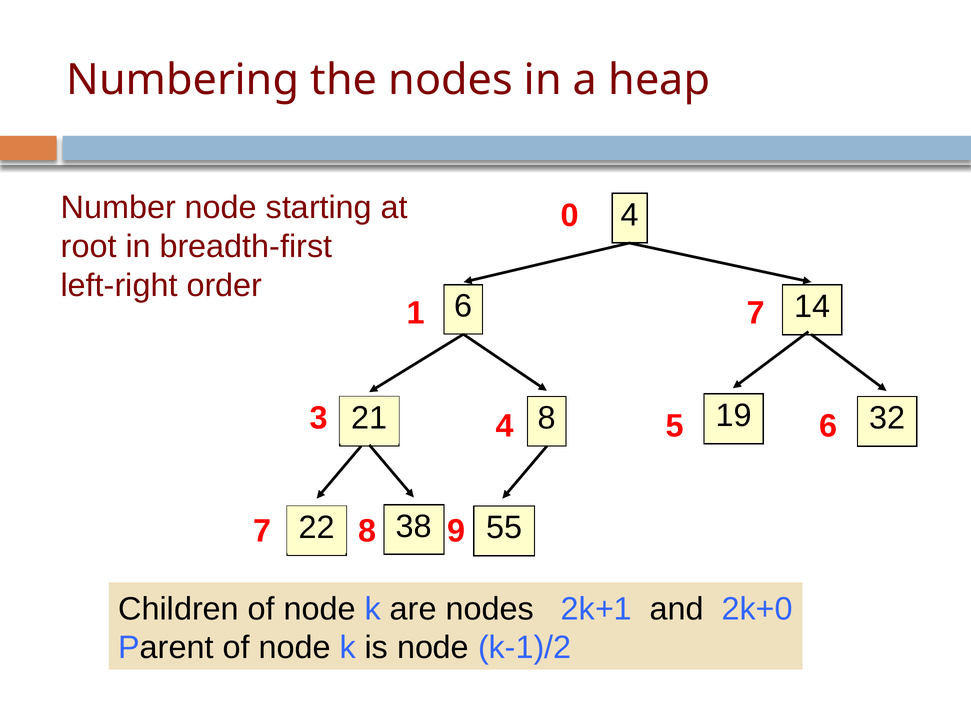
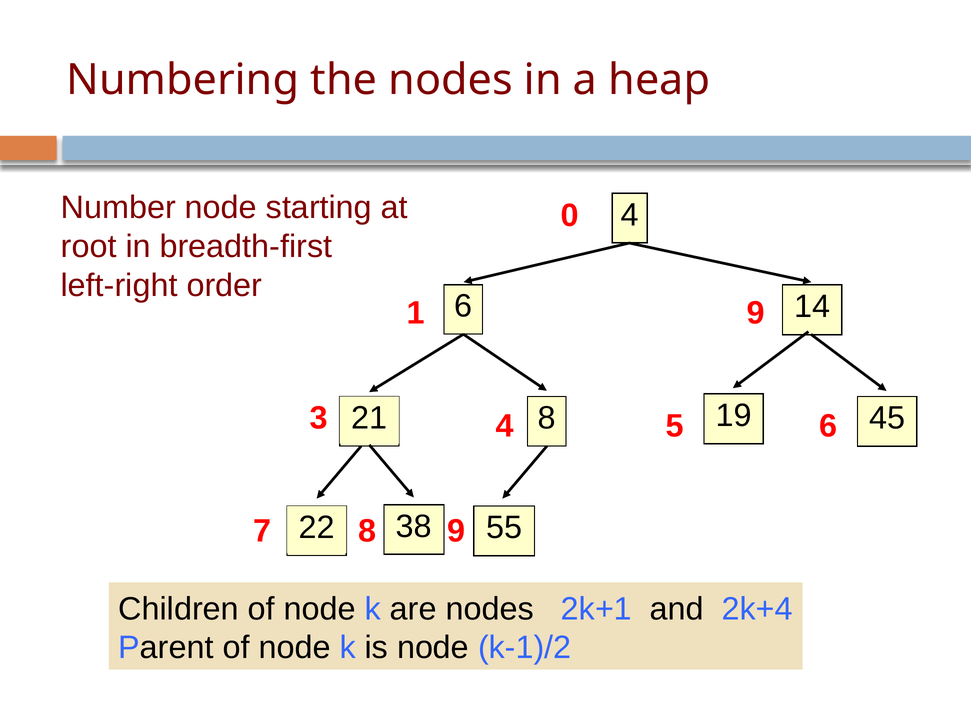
1 7: 7 -> 9
32: 32 -> 45
2k+0: 2k+0 -> 2k+4
